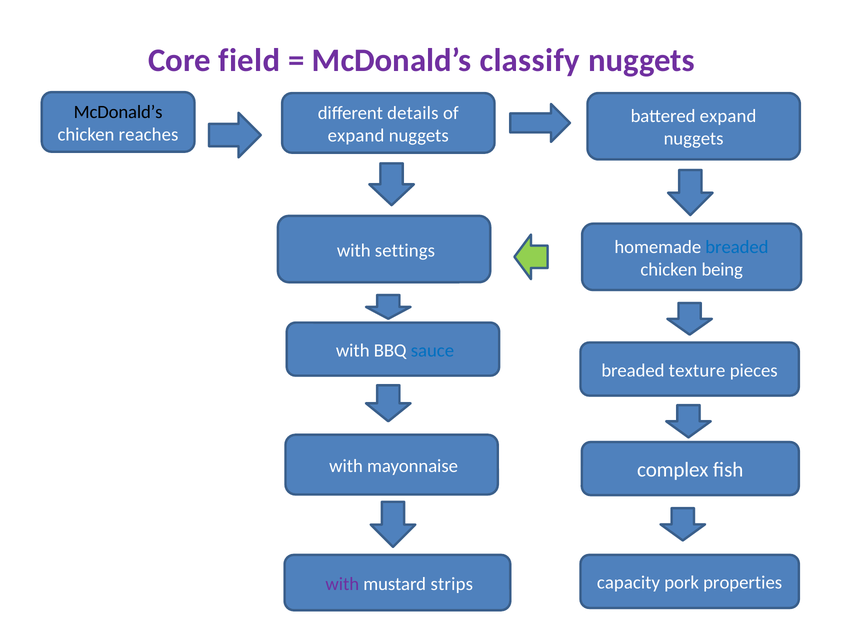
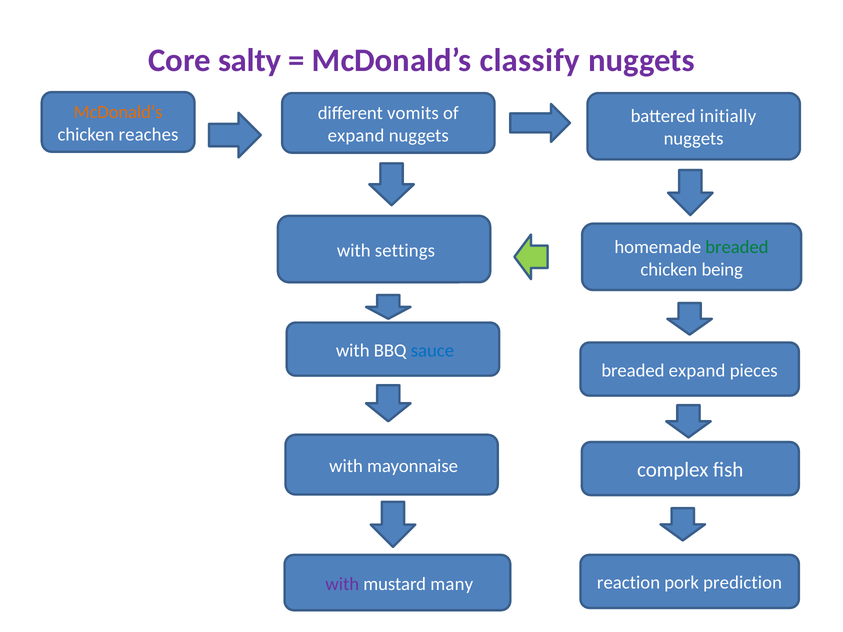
field: field -> salty
McDonald’s at (118, 112) colour: black -> orange
details: details -> vomits
battered expand: expand -> initially
breaded at (737, 247) colour: blue -> green
breaded texture: texture -> expand
capacity: capacity -> reaction
properties: properties -> prediction
strips: strips -> many
